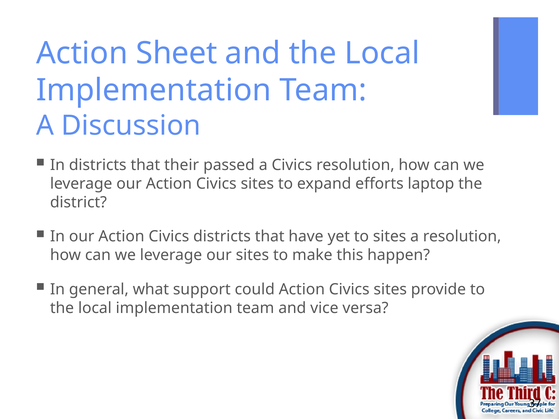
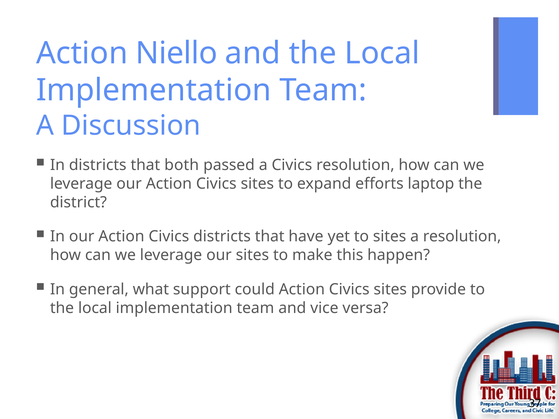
Sheet: Sheet -> Niello
their: their -> both
